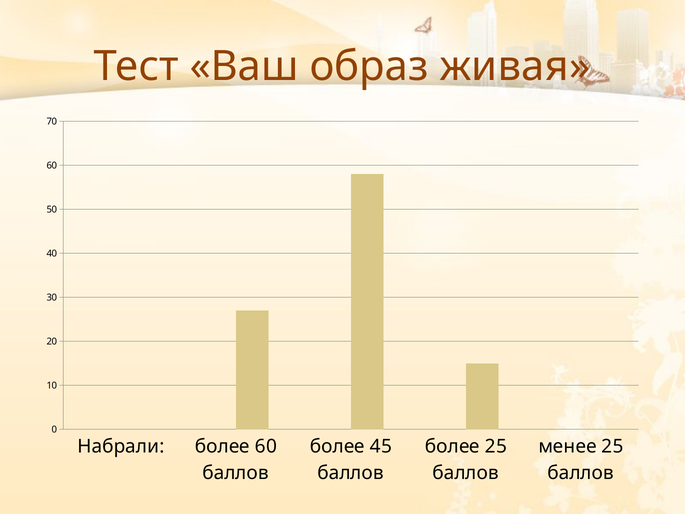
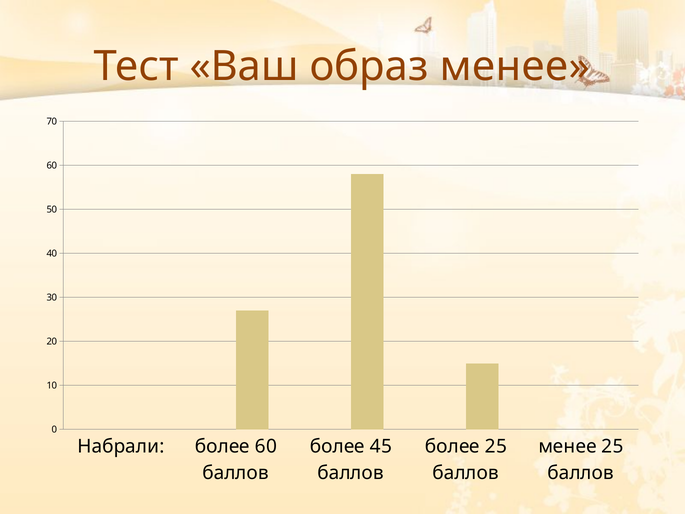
образ живая: живая -> менее
